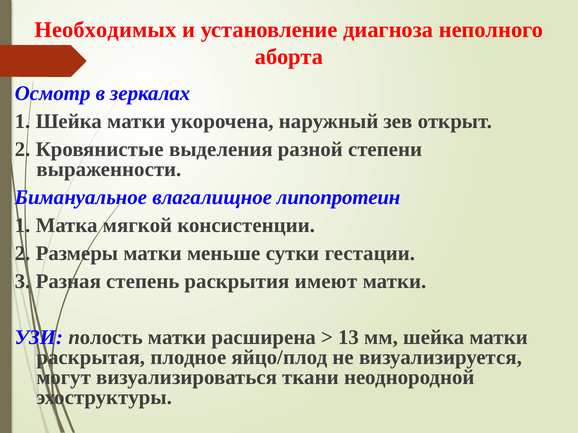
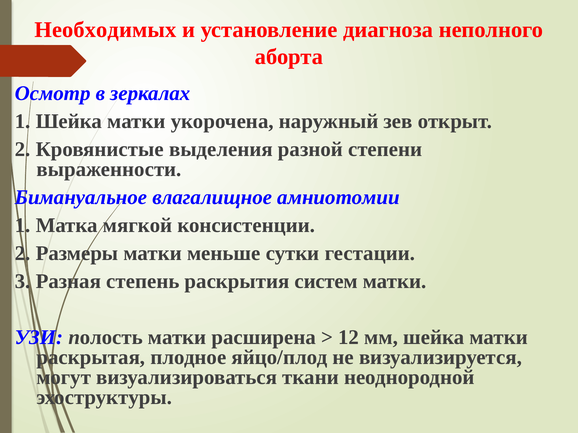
липопротеин: липопротеин -> амниотомии
имеют: имеют -> систем
13: 13 -> 12
